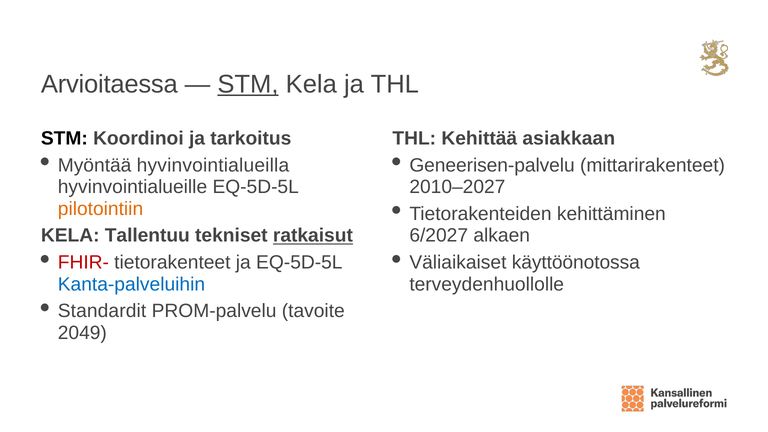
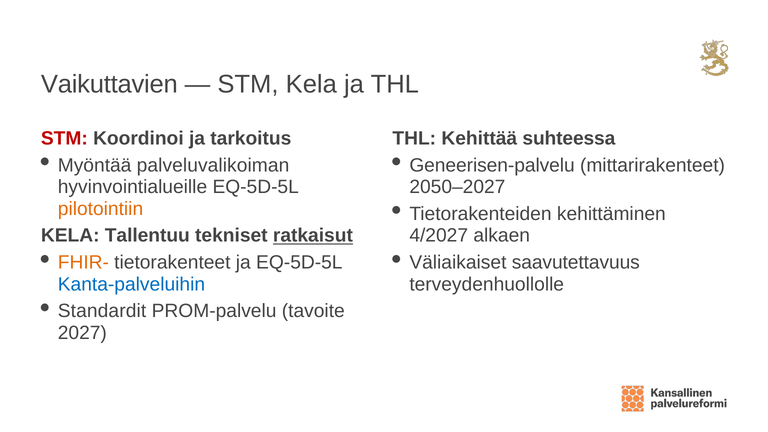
Arvioitaessa: Arvioitaessa -> Vaikuttavien
STM at (248, 84) underline: present -> none
STM at (64, 138) colour: black -> red
asiakkaan: asiakkaan -> suhteessa
hyvinvointialueilla: hyvinvointialueilla -> palveluvalikoiman
2010–2027: 2010–2027 -> 2050–2027
6/2027: 6/2027 -> 4/2027
FHIR- colour: red -> orange
käyttöönotossa: käyttöönotossa -> saavutettavuus
2049: 2049 -> 2027
